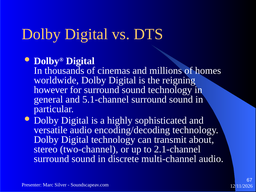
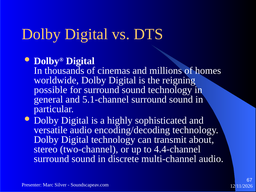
however: however -> possible
2.1-channel: 2.1-channel -> 4.4-channel
